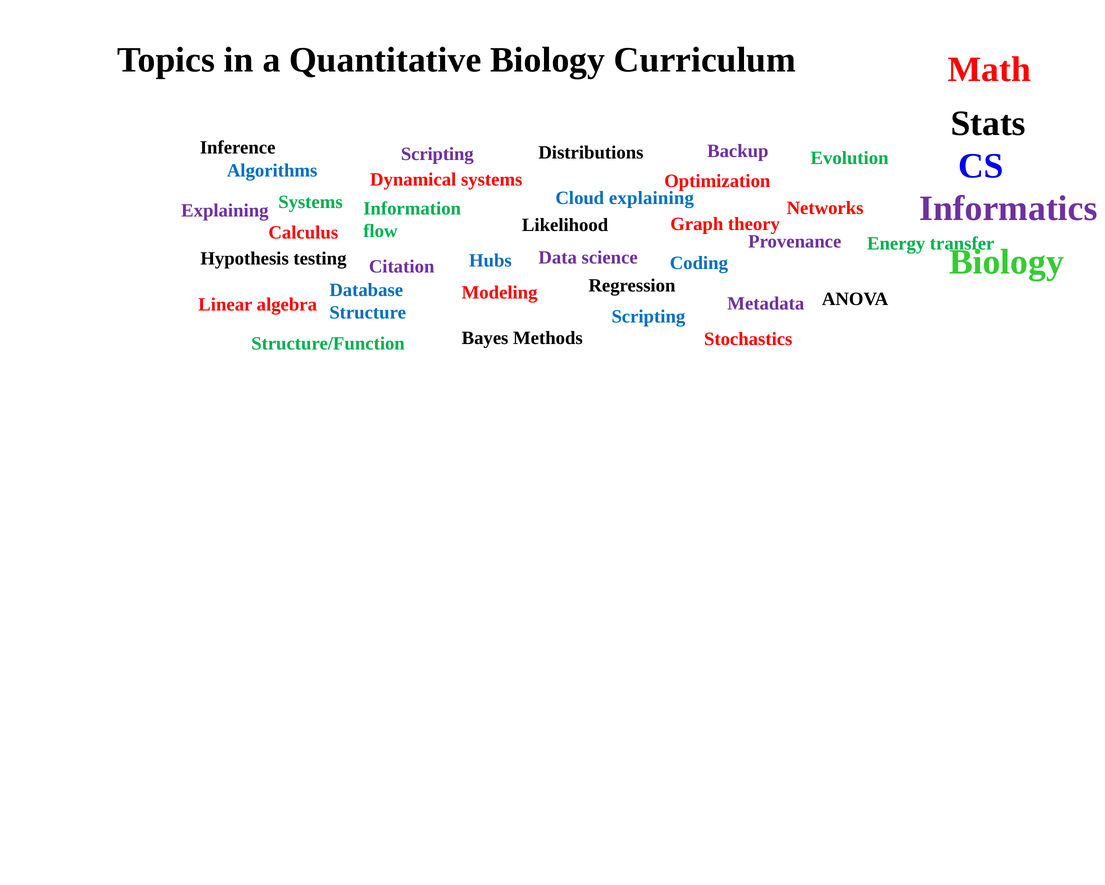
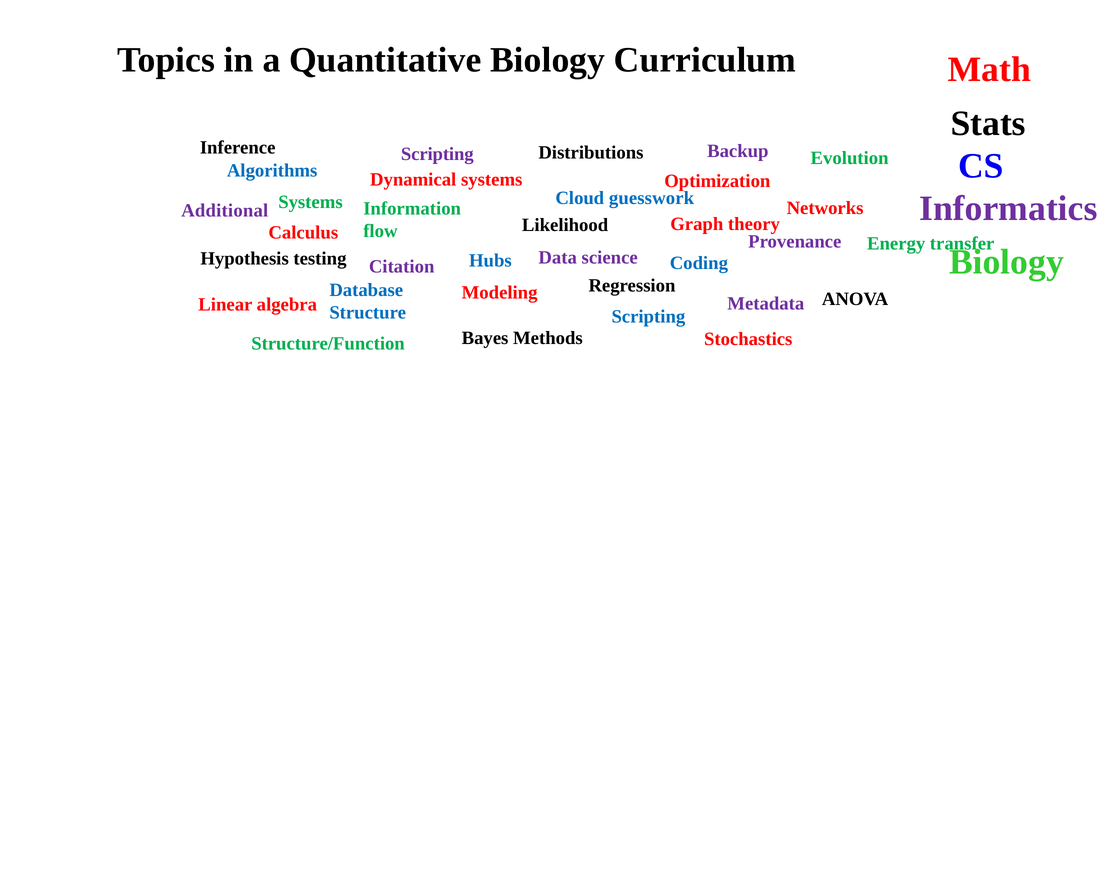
Cloud explaining: explaining -> guesswork
Explaining at (225, 210): Explaining -> Additional
